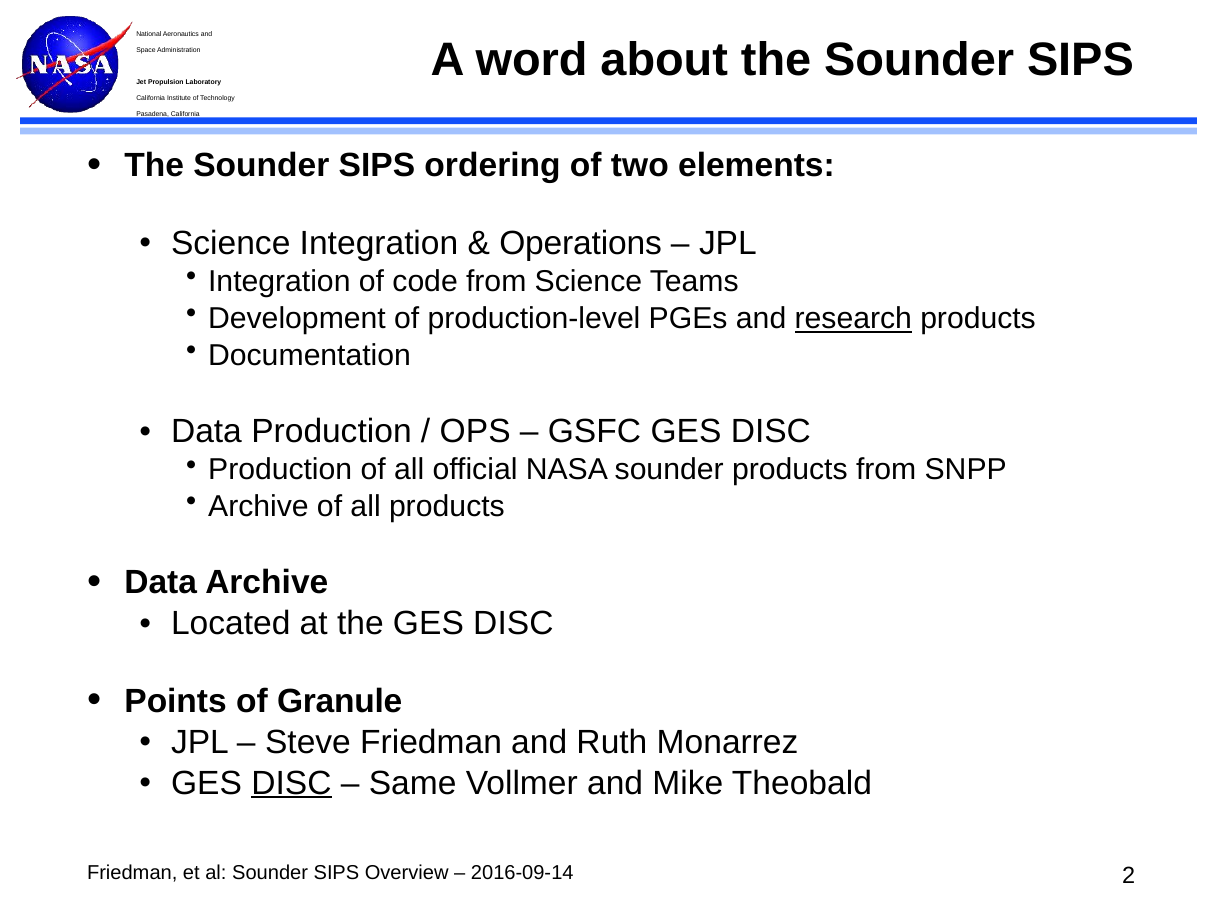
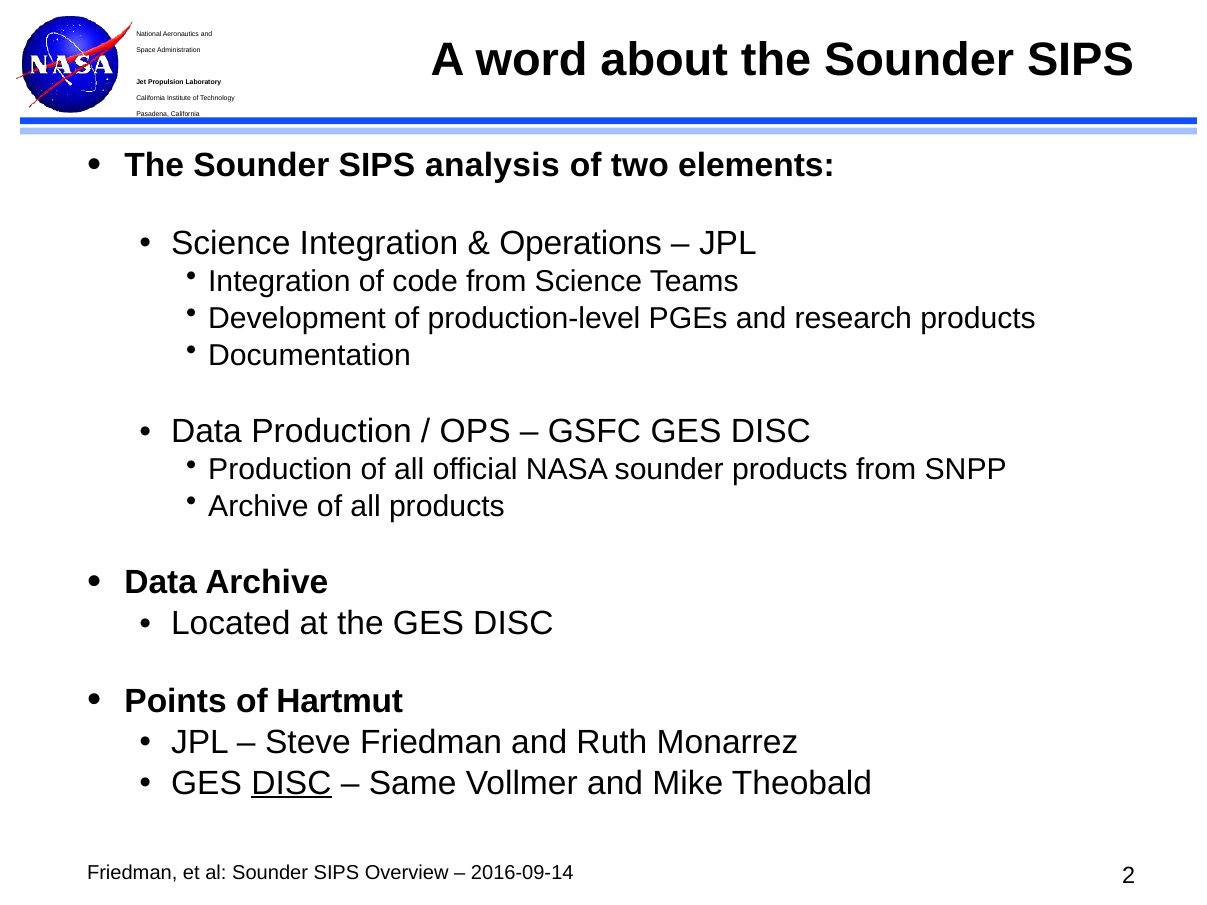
ordering: ordering -> analysis
research underline: present -> none
Granule: Granule -> Hartmut
